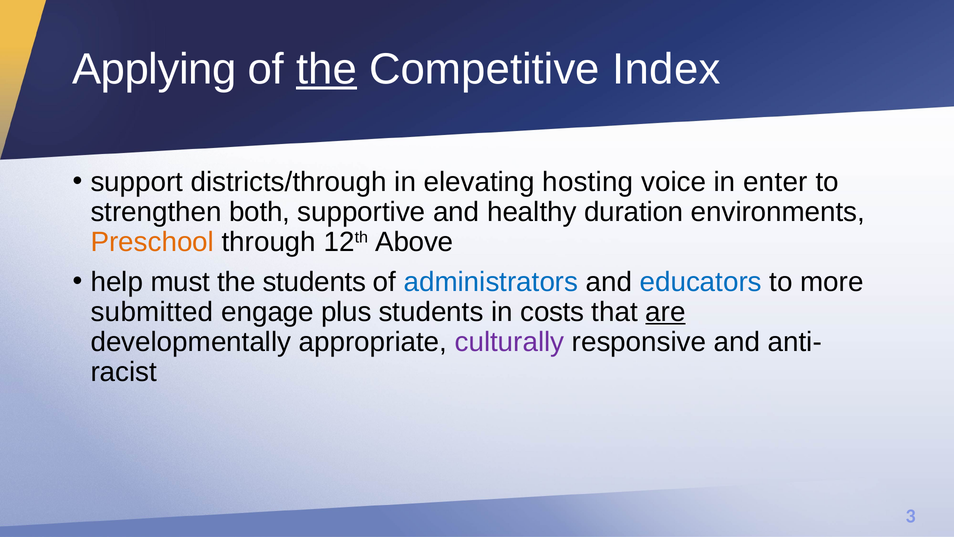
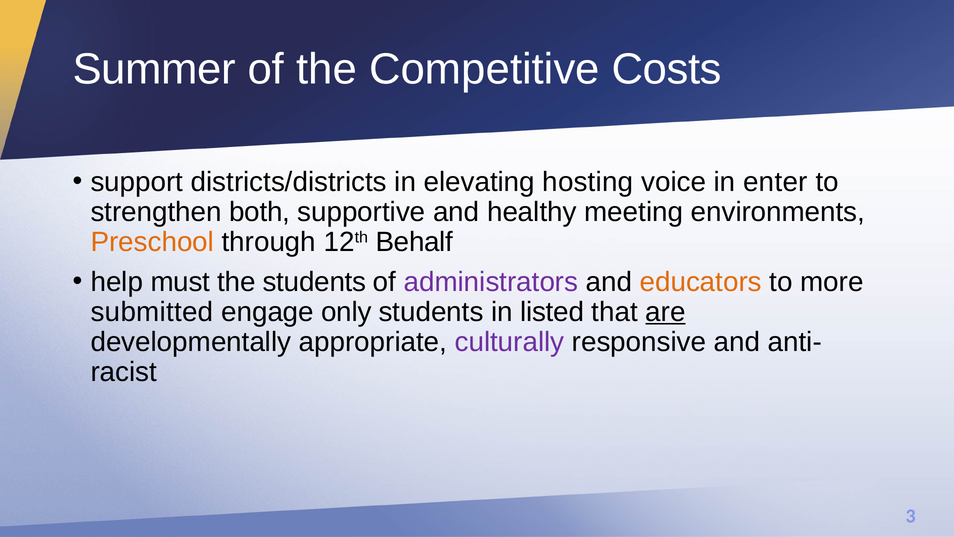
Applying: Applying -> Summer
the at (327, 69) underline: present -> none
Index: Index -> Costs
districts/through: districts/through -> districts/districts
duration: duration -> meeting
Above: Above -> Behalf
administrators colour: blue -> purple
educators colour: blue -> orange
plus: plus -> only
costs: costs -> listed
